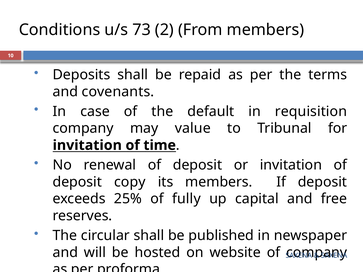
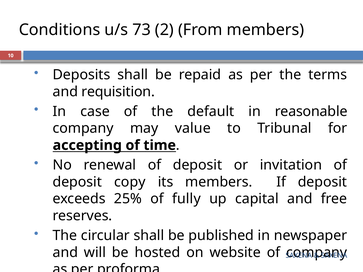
covenants: covenants -> requisition
requisition: requisition -> reasonable
invitation at (87, 145): invitation -> accepting
